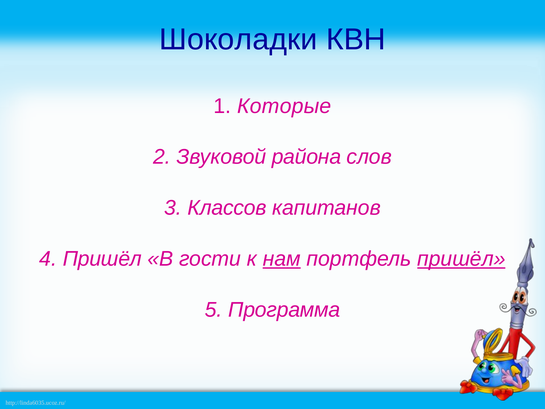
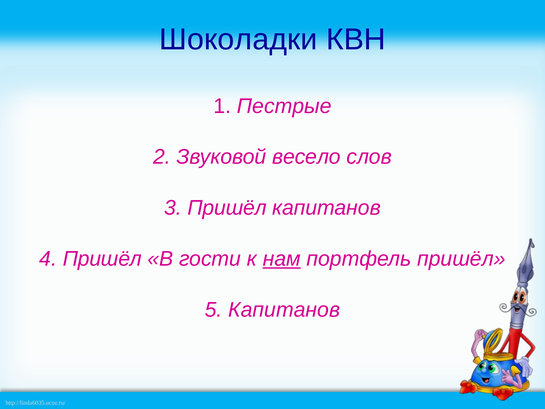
Которые: Которые -> Пестрые
района: района -> весело
3 Классов: Классов -> Пришёл
пришёл at (461, 259) underline: present -> none
5 Программа: Программа -> Капитанов
